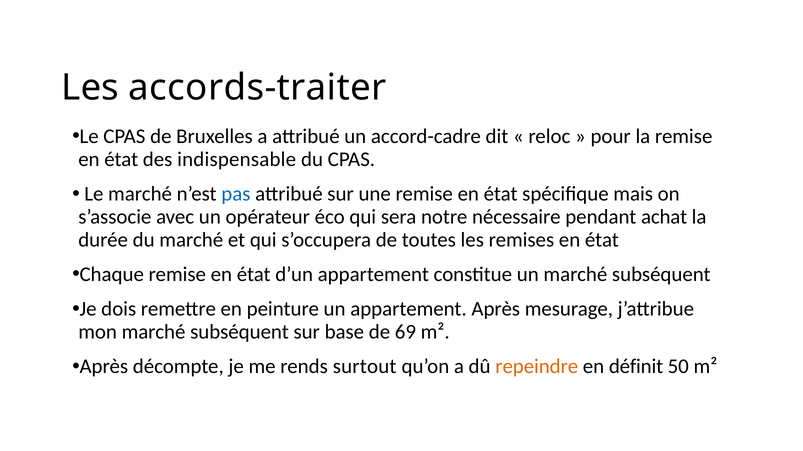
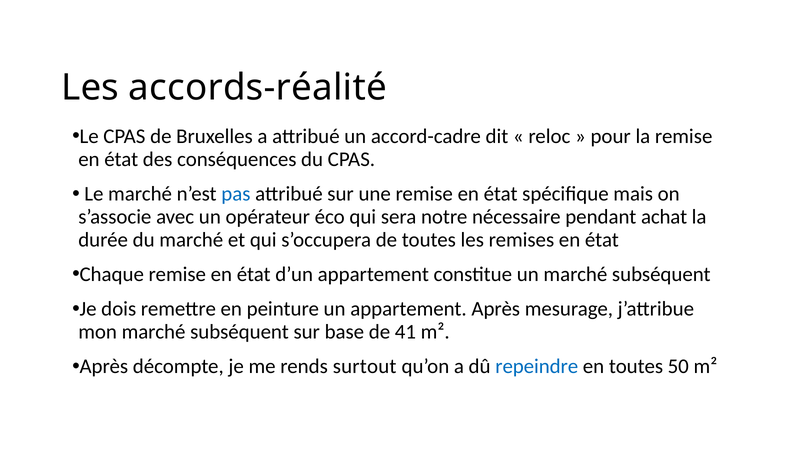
accords-traiter: accords-traiter -> accords-réalité
indispensable: indispensable -> conséquences
69: 69 -> 41
repeindre colour: orange -> blue
en définit: définit -> toutes
